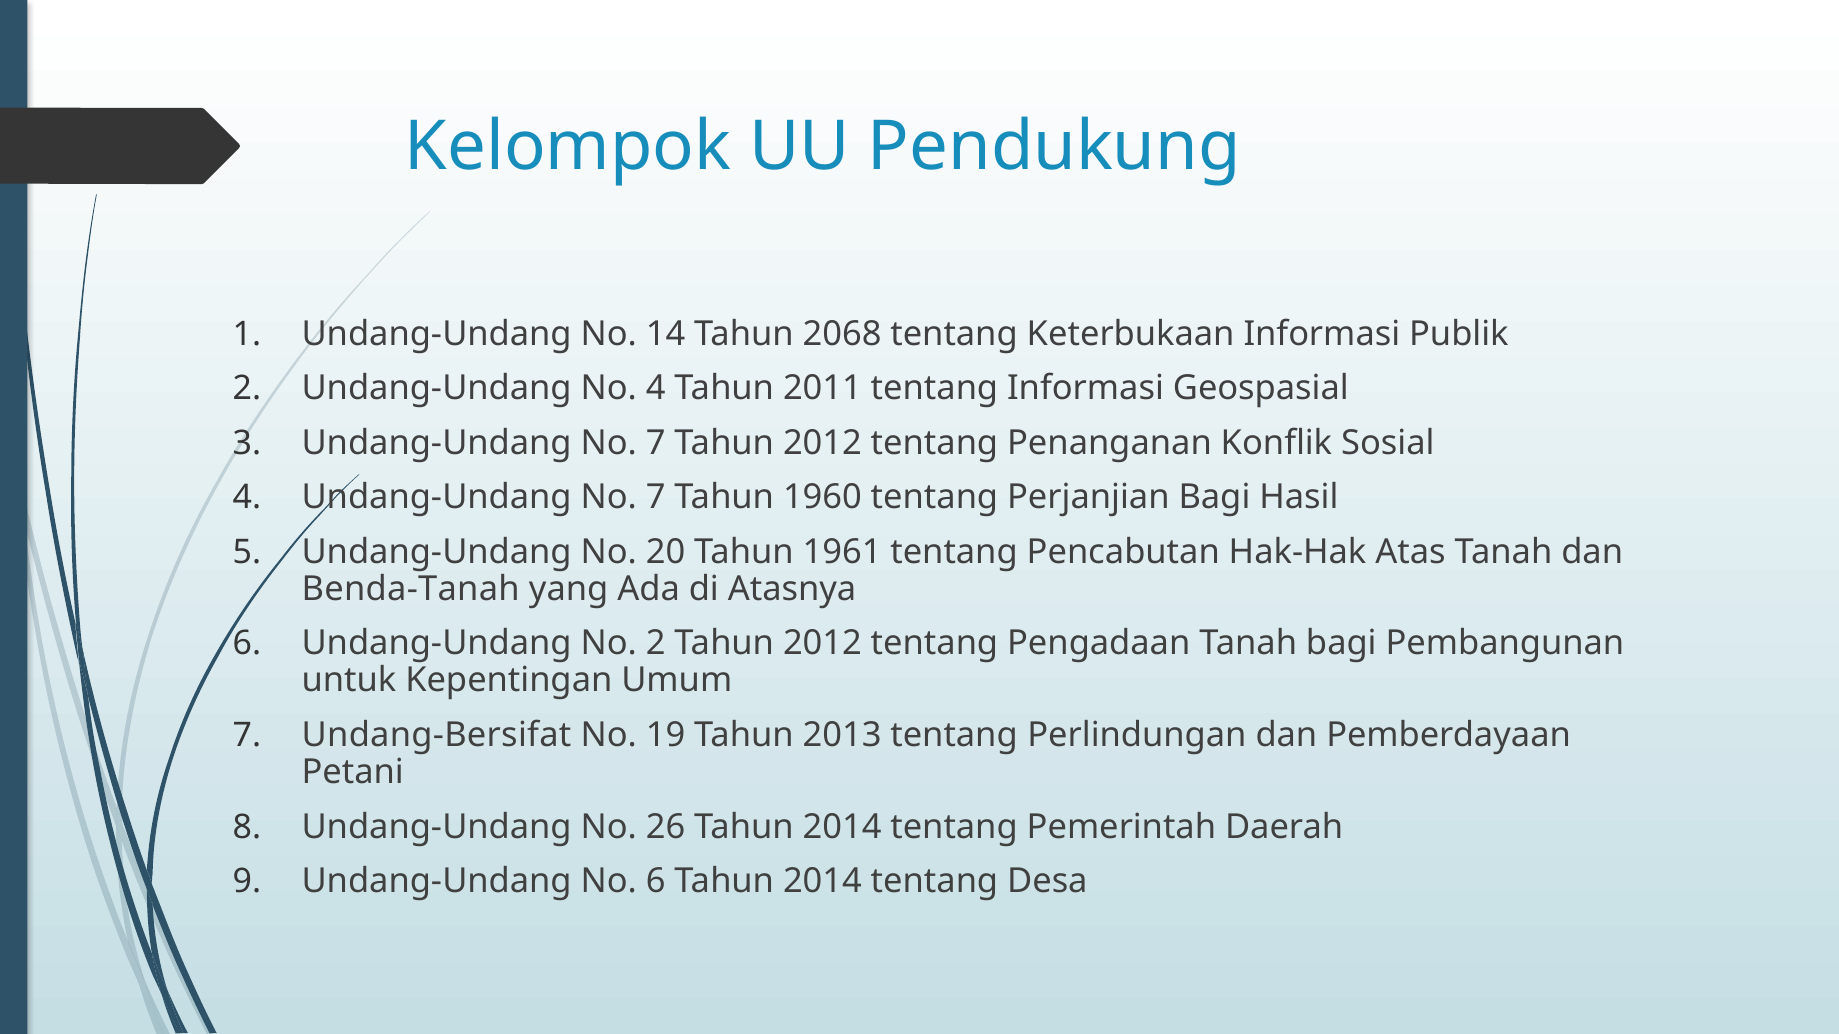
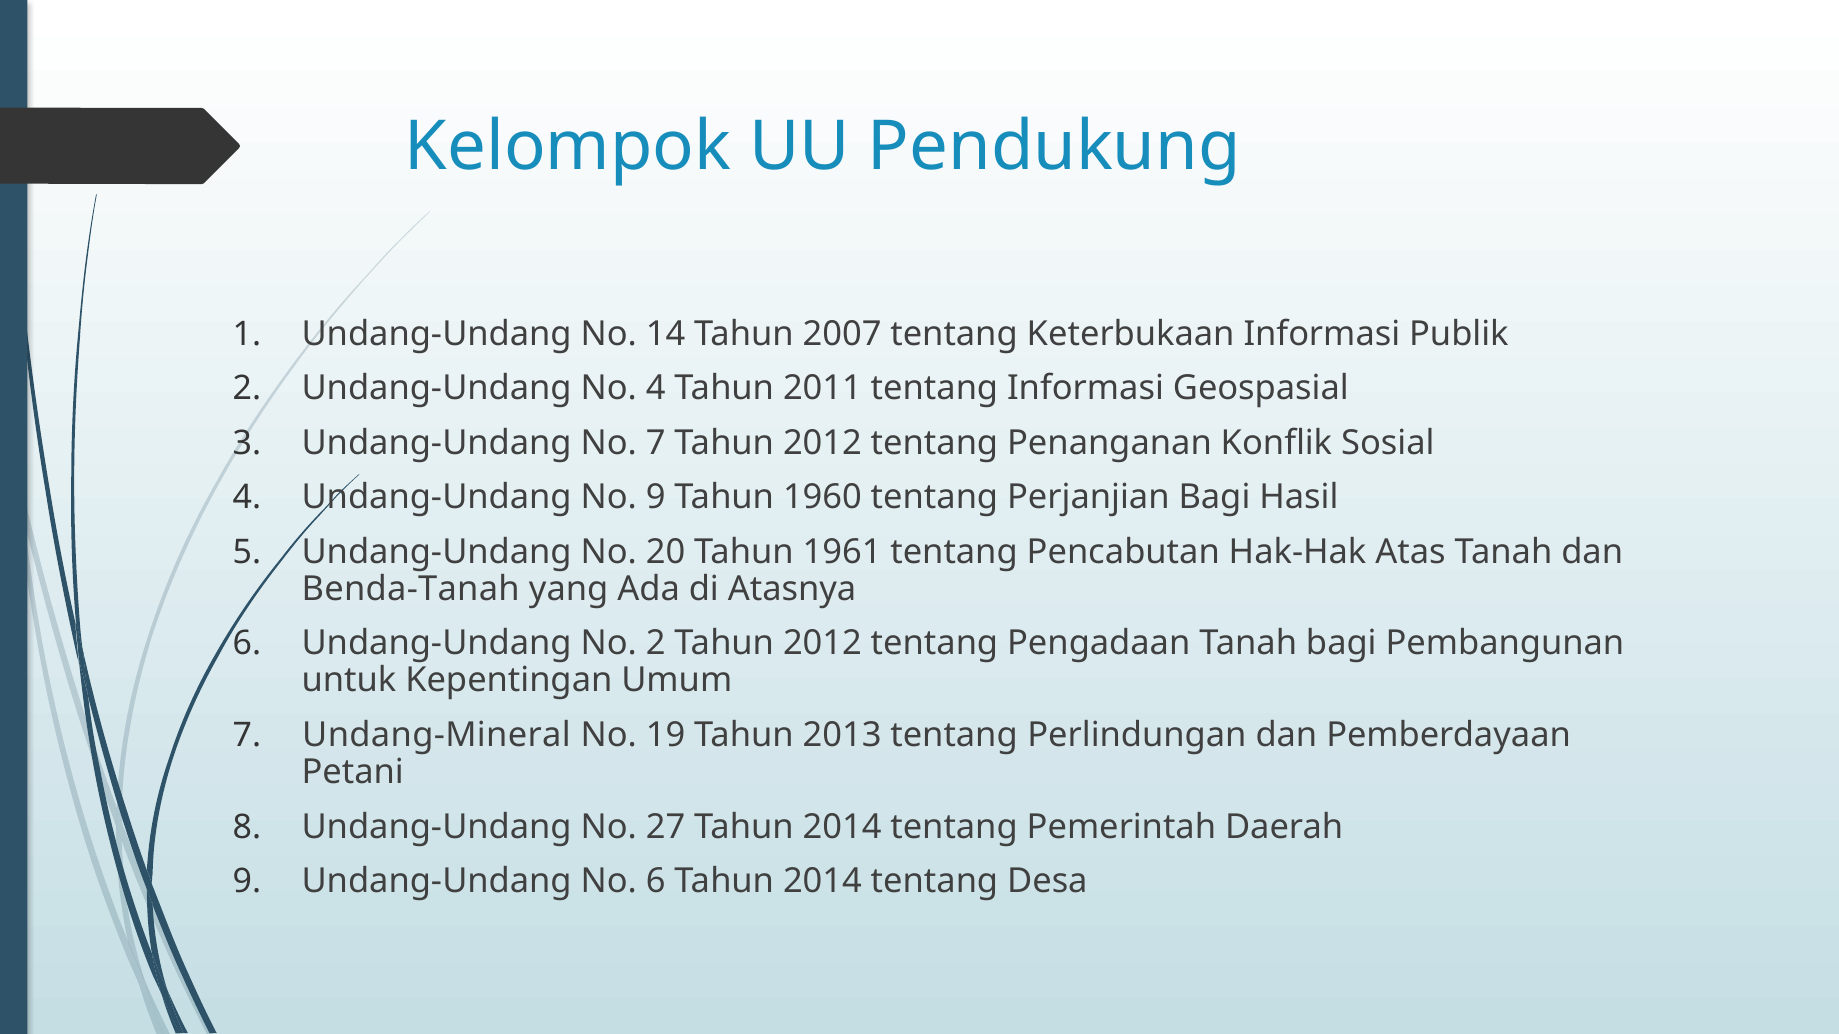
2068: 2068 -> 2007
4 Undang-Undang No 7: 7 -> 9
Undang-Bersifat: Undang-Bersifat -> Undang-Mineral
26: 26 -> 27
